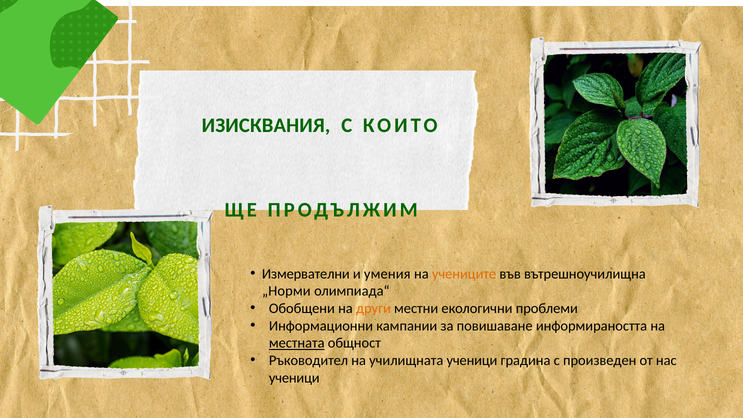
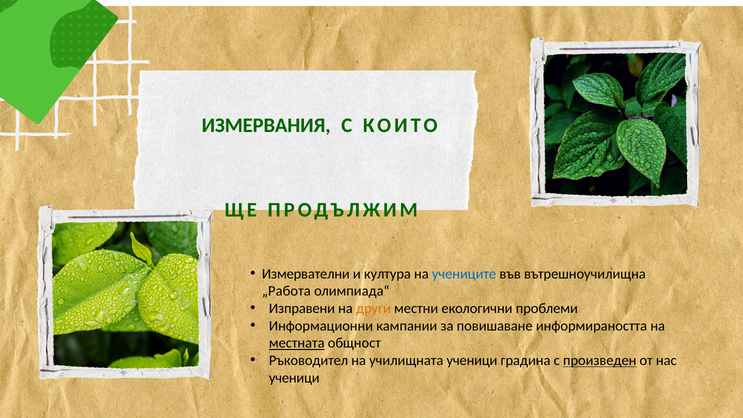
ИЗИСКВАНИЯ: ИЗИСКВАНИЯ -> ИЗМЕРВАНИЯ
умения: умения -> култура
учениците colour: orange -> blue
„Норми: „Норми -> „Работа
Обобщени: Обобщени -> Изправени
произведен underline: none -> present
